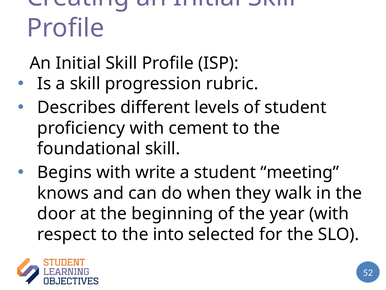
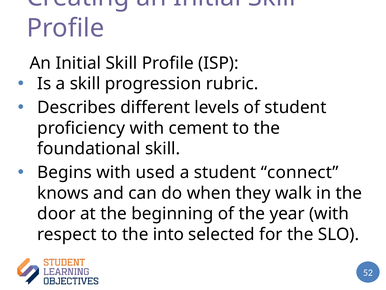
write: write -> used
meeting: meeting -> connect
